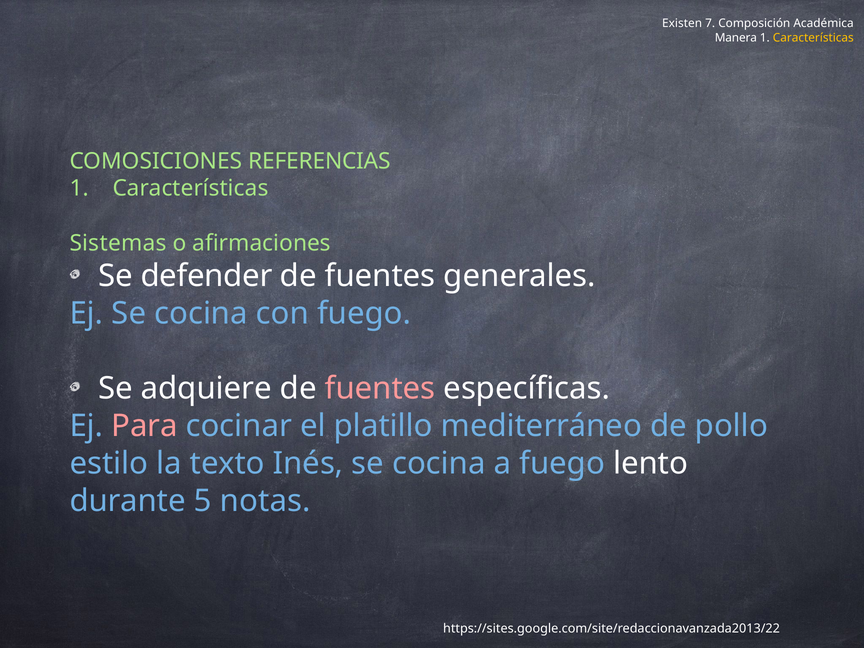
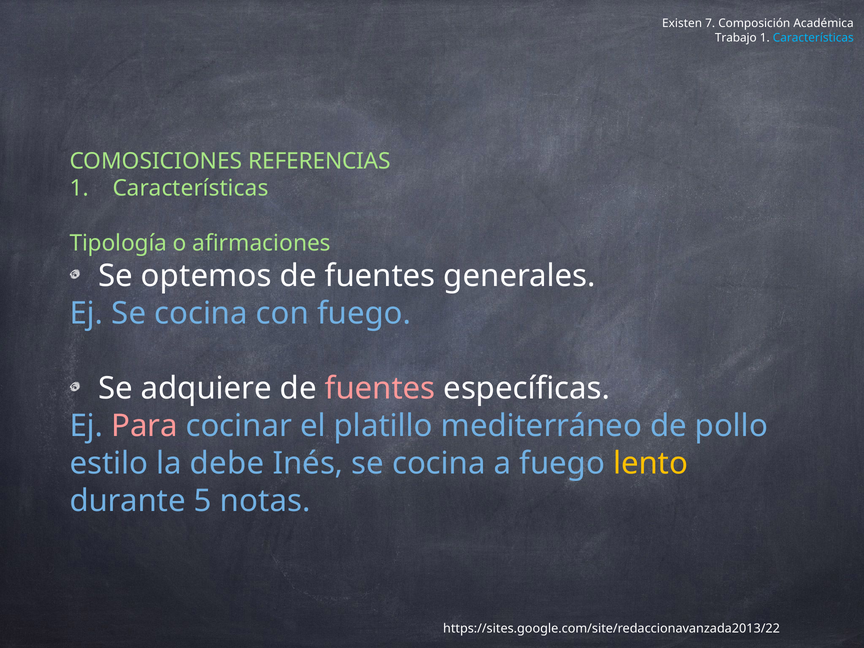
Manera: Manera -> Trabajo
Características at (813, 38) colour: yellow -> light blue
Sistemas: Sistemas -> Tipología
defender: defender -> optemos
texto: texto -> debe
lento colour: white -> yellow
